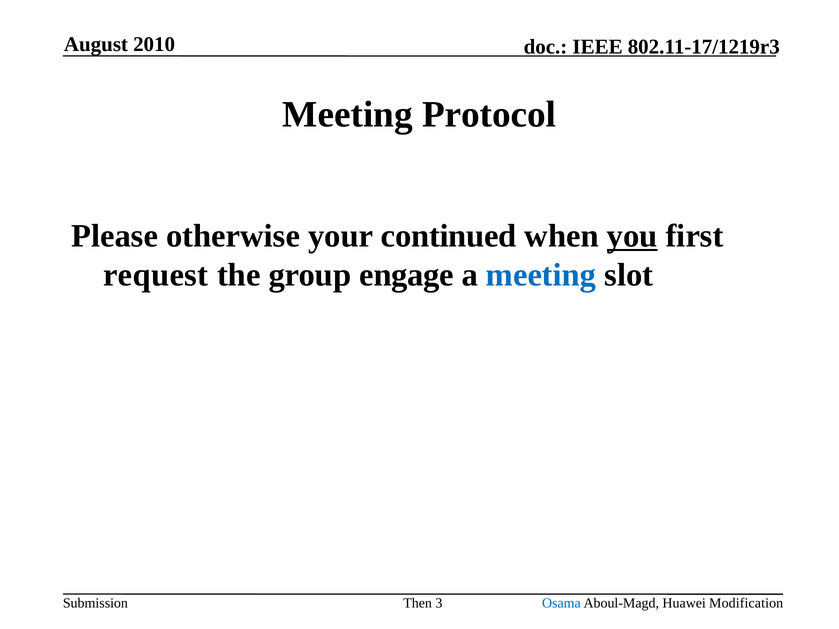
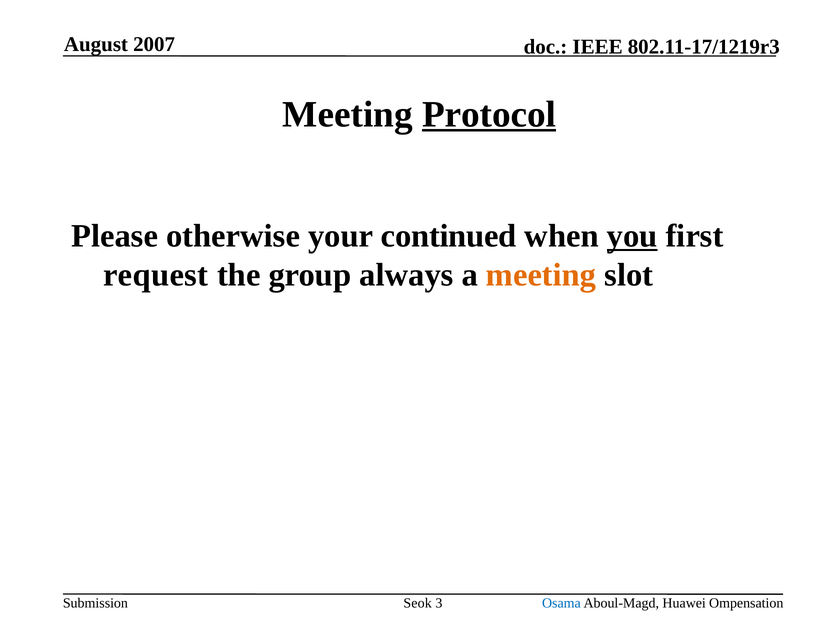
2010: 2010 -> 2007
Protocol underline: none -> present
engage: engage -> always
meeting at (541, 275) colour: blue -> orange
Then: Then -> Seok
Modification: Modification -> Ompensation
